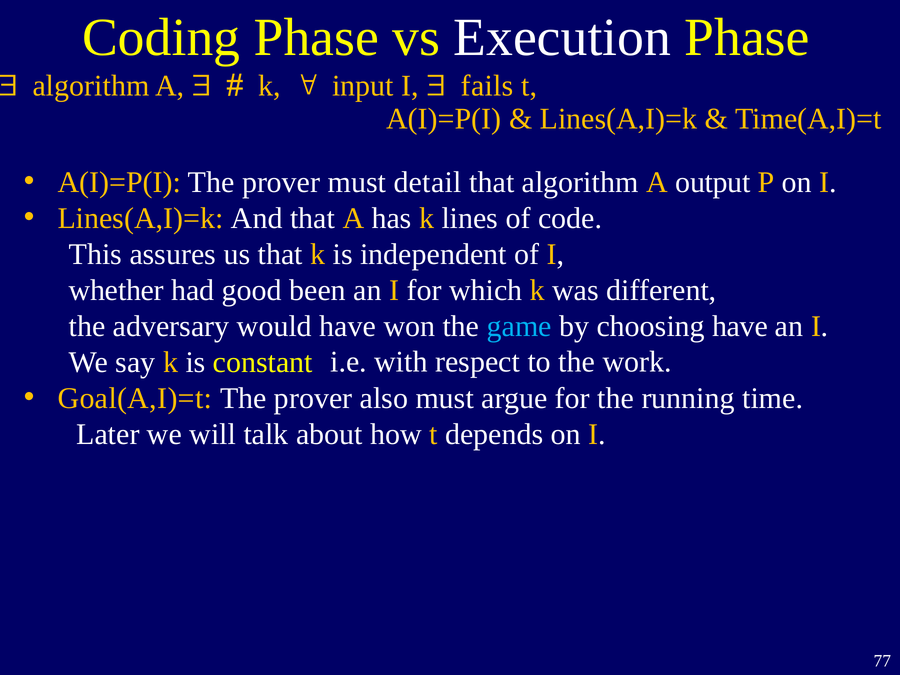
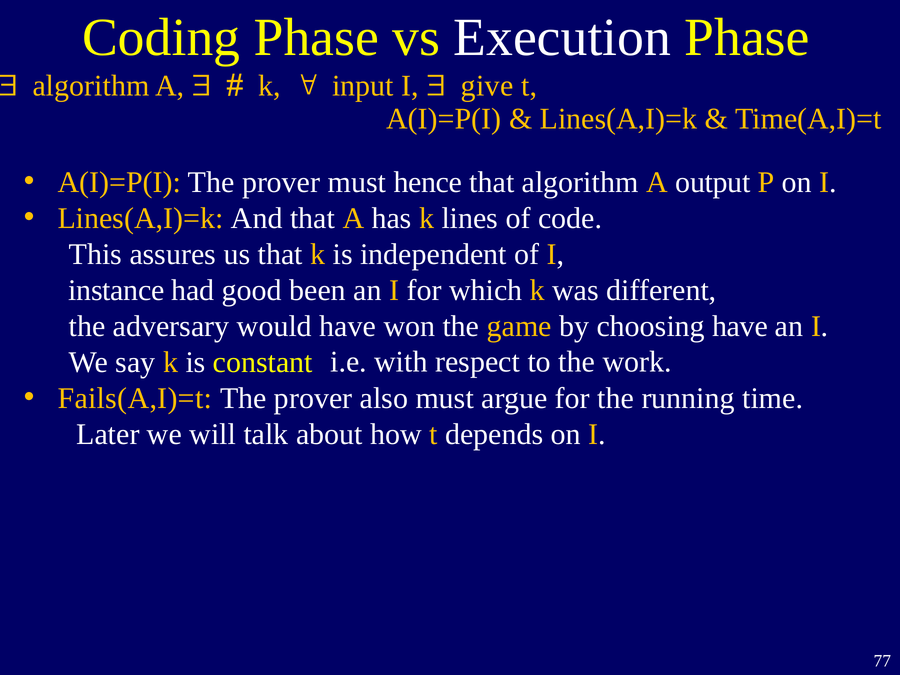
fails: fails -> give
detail: detail -> hence
whether: whether -> instance
game colour: light blue -> yellow
Goal(A,I)=t: Goal(A,I)=t -> Fails(A,I)=t
